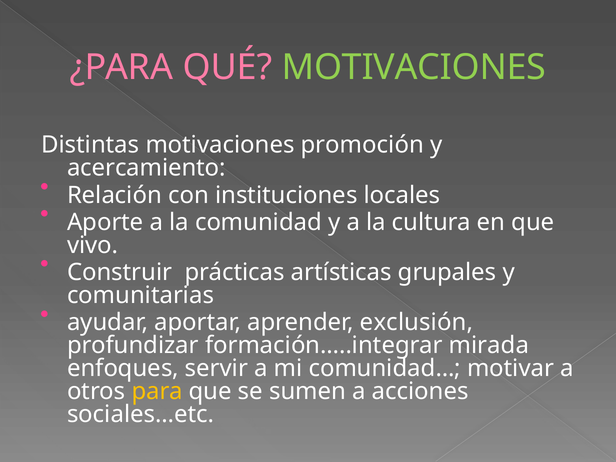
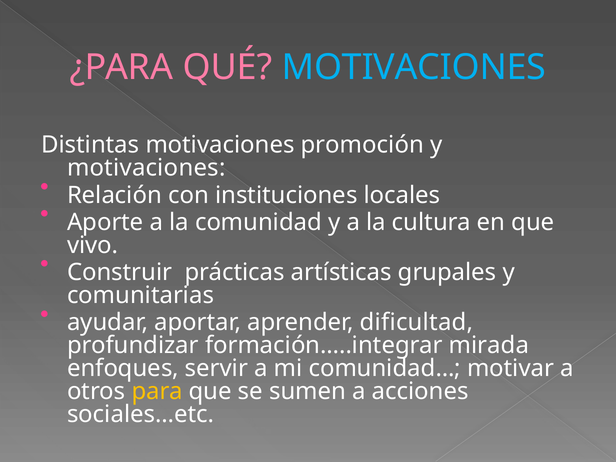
MOTIVACIONES at (414, 68) colour: light green -> light blue
acercamiento at (146, 168): acercamiento -> motivaciones
exclusión: exclusión -> dificultad
